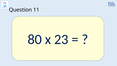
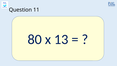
23: 23 -> 13
